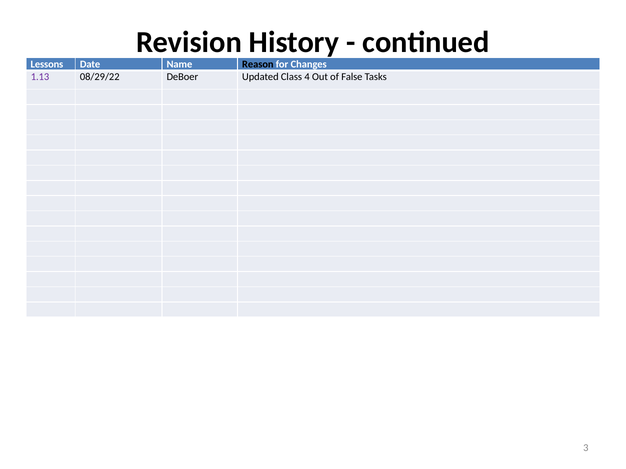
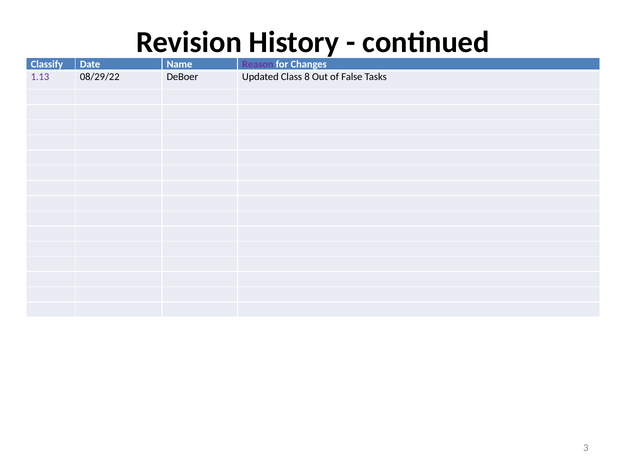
Lessons: Lessons -> Classify
Reason colour: black -> purple
4: 4 -> 8
